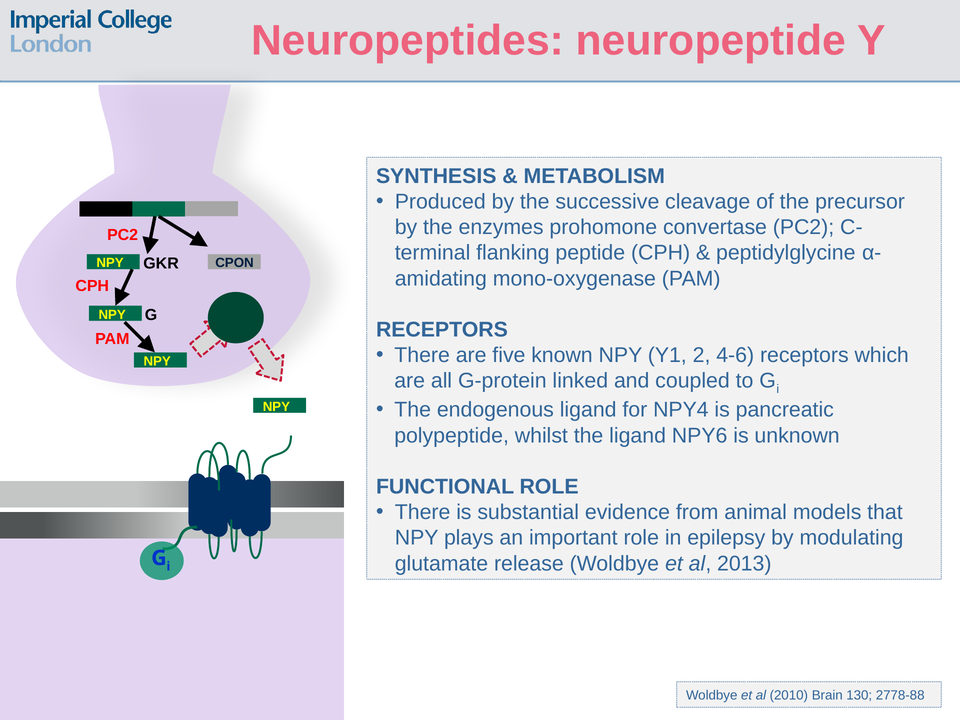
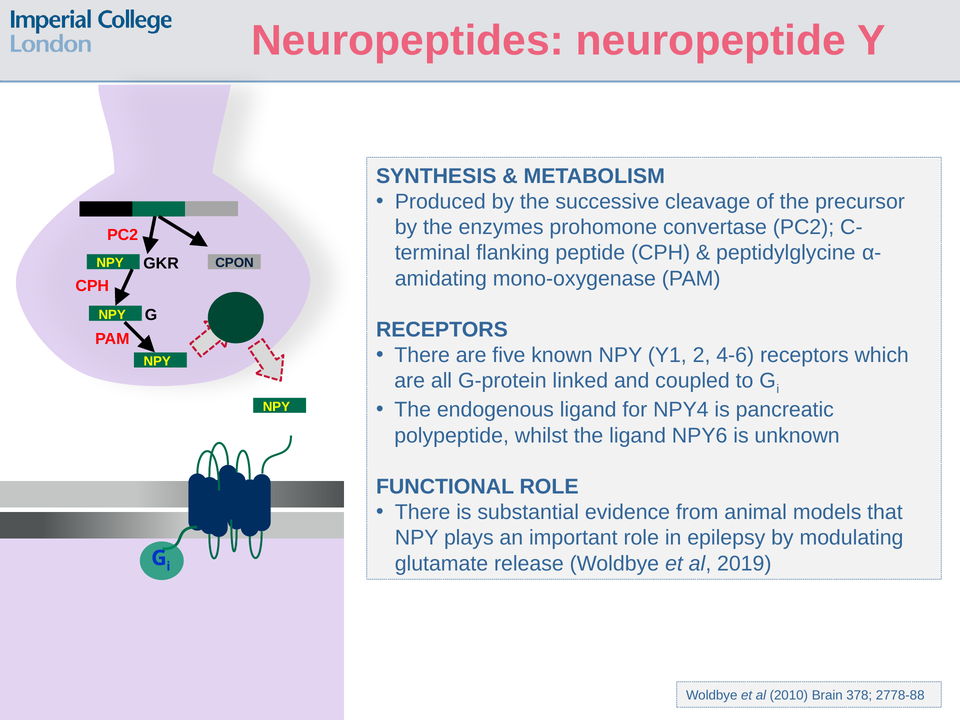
2013: 2013 -> 2019
130: 130 -> 378
